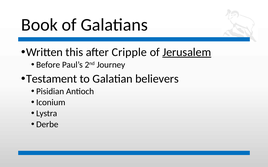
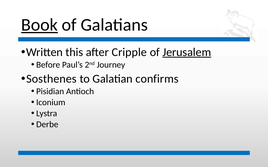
Book underline: none -> present
Testament: Testament -> Sosthenes
believers: believers -> confirms
